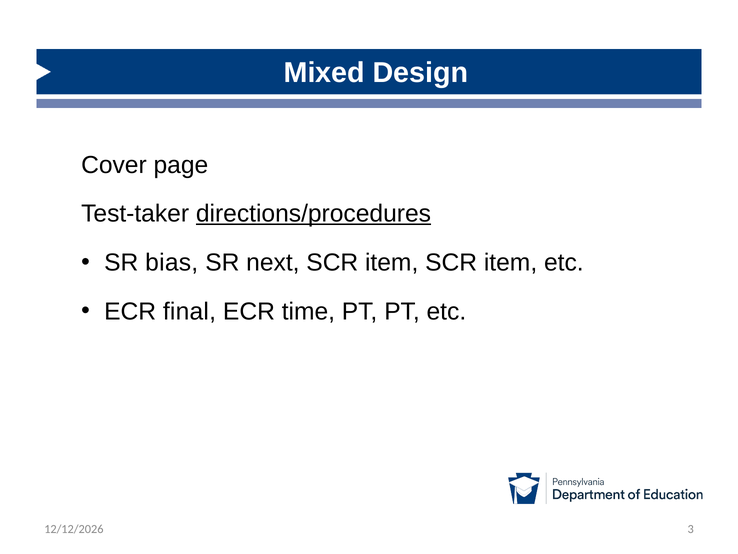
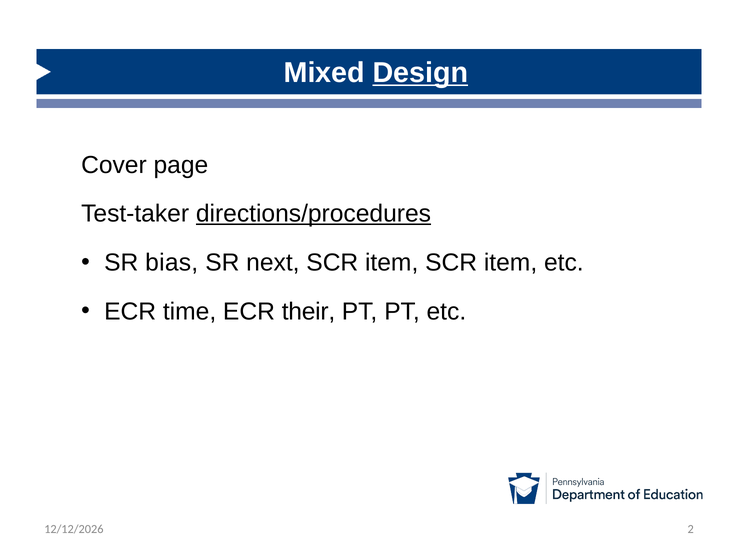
Design underline: none -> present
final: final -> time
time: time -> their
3: 3 -> 2
